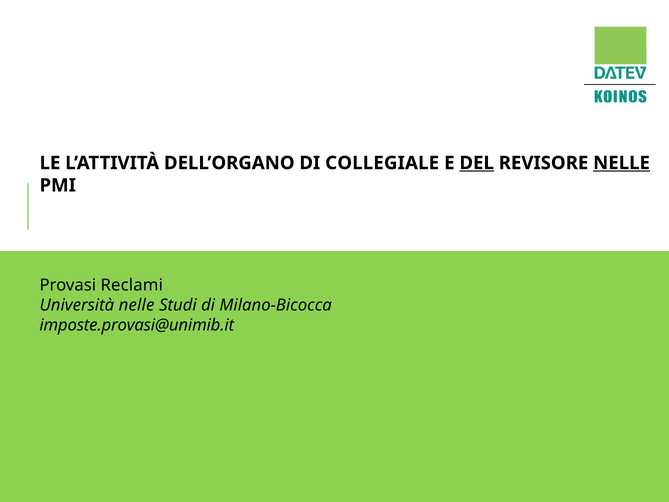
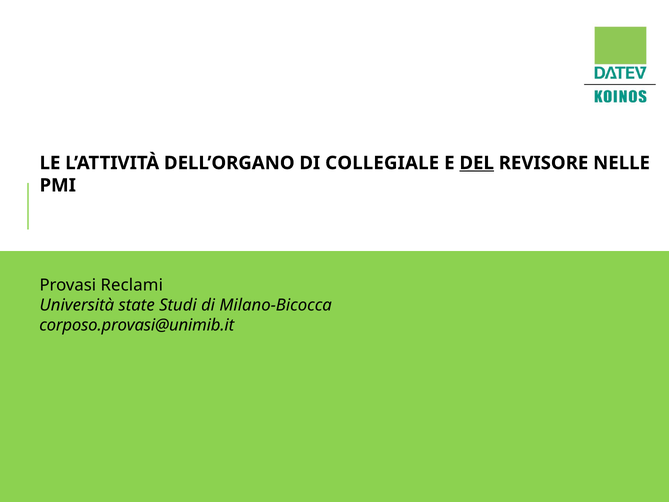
NELLE at (622, 163) underline: present -> none
Università nelle: nelle -> state
imposte.provasi@unimib.it: imposte.provasi@unimib.it -> corposo.provasi@unimib.it
